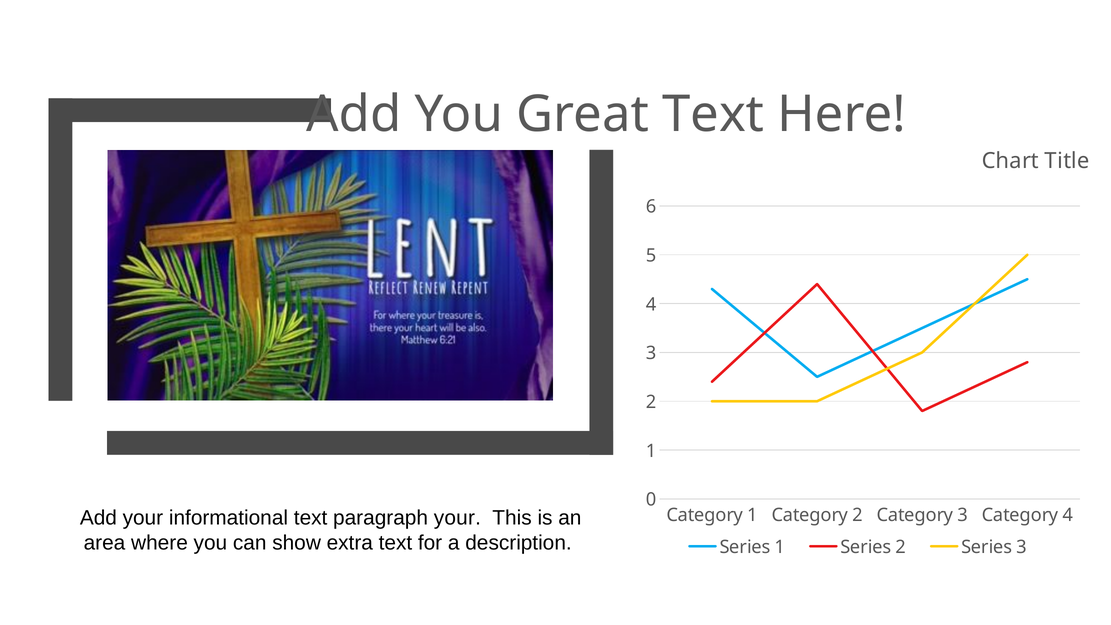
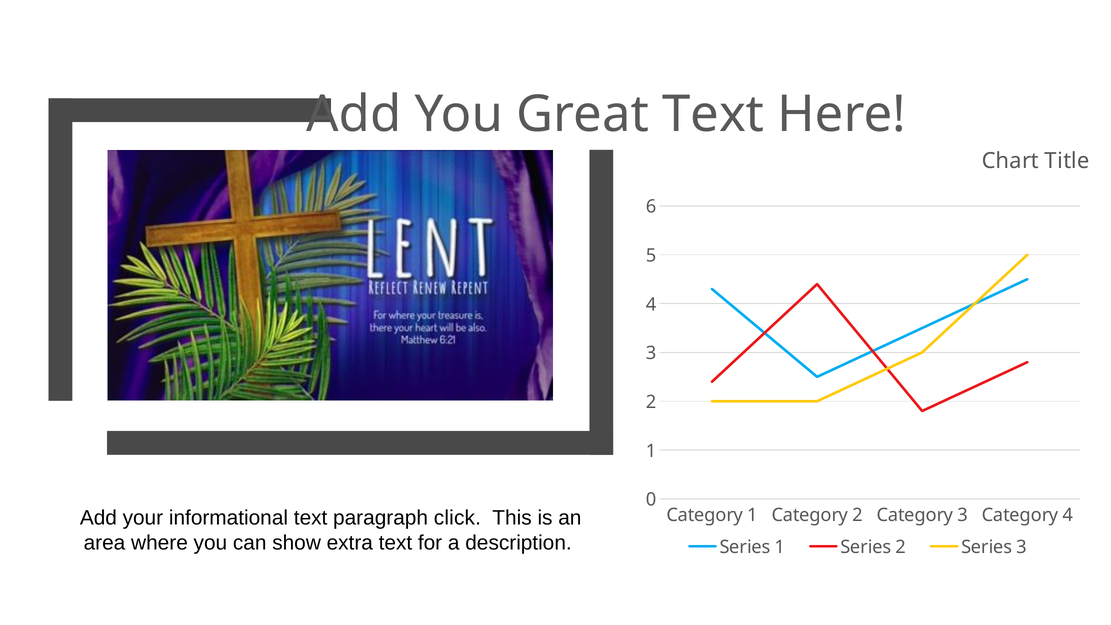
paragraph your: your -> click
